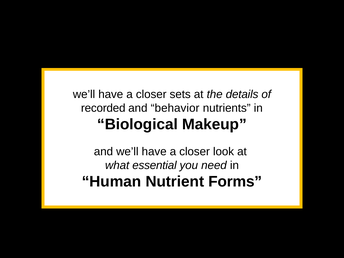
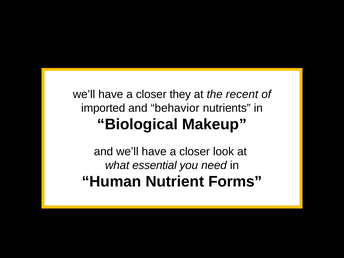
sets: sets -> they
details: details -> recent
recorded: recorded -> imported
